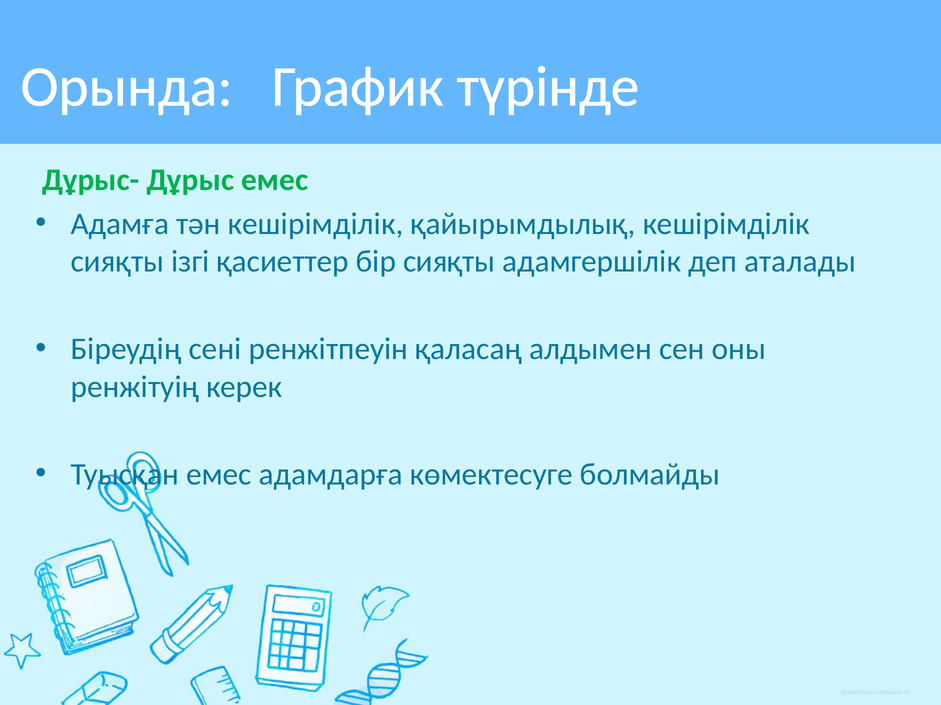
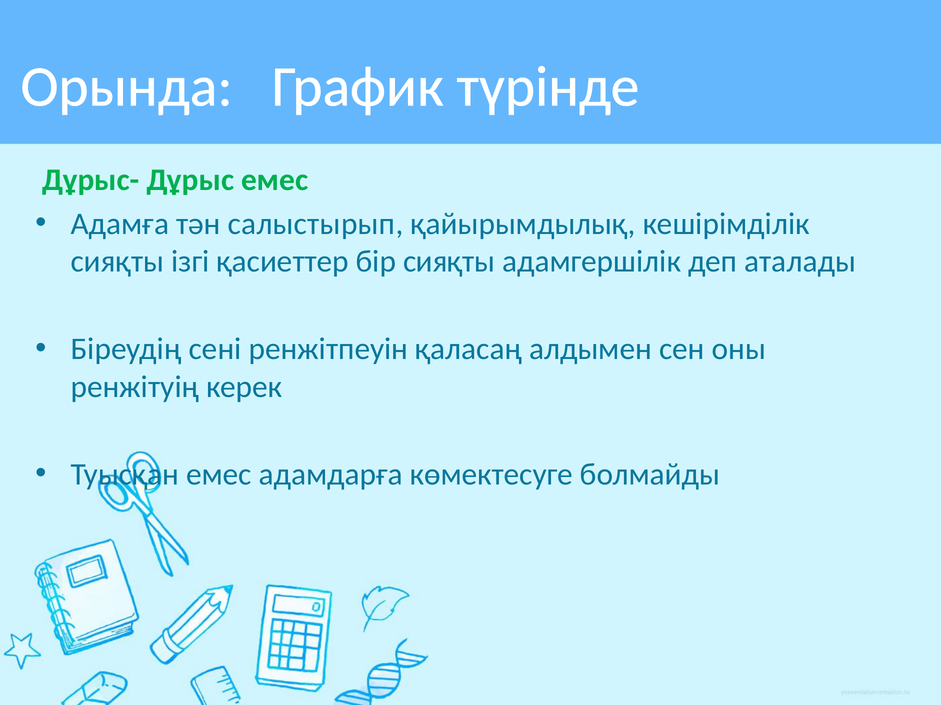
тән кешірімділік: кешірімділік -> салыстырып
